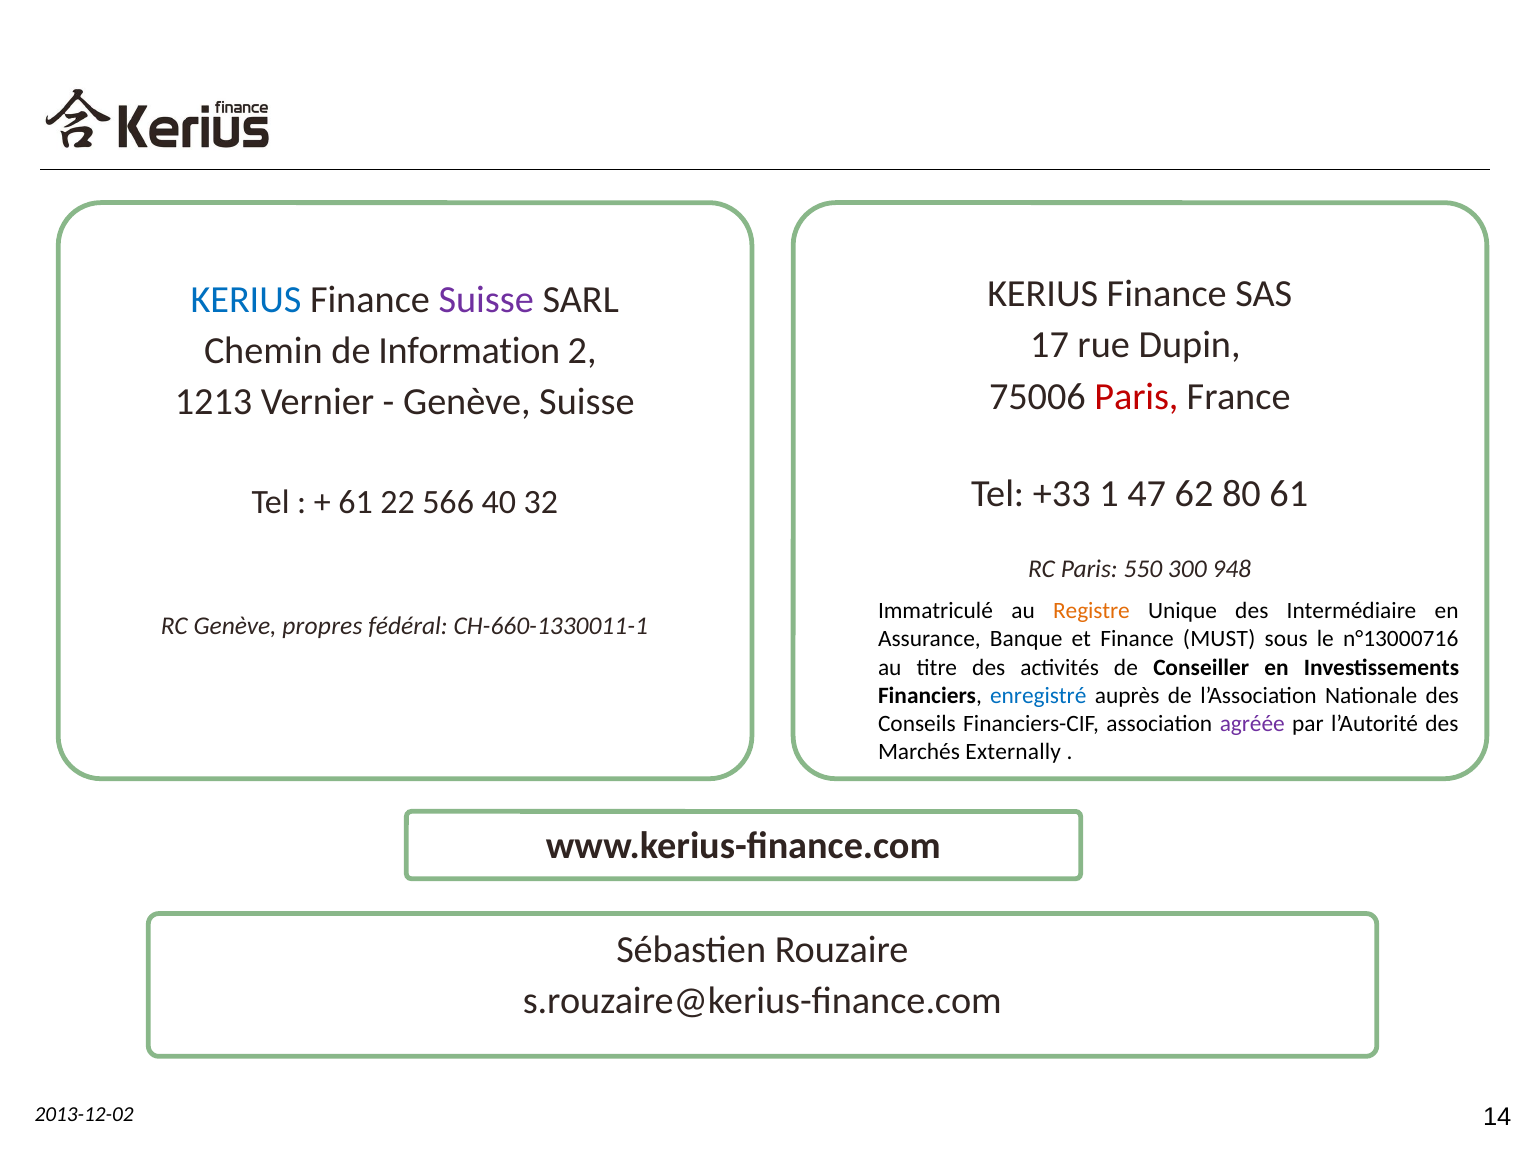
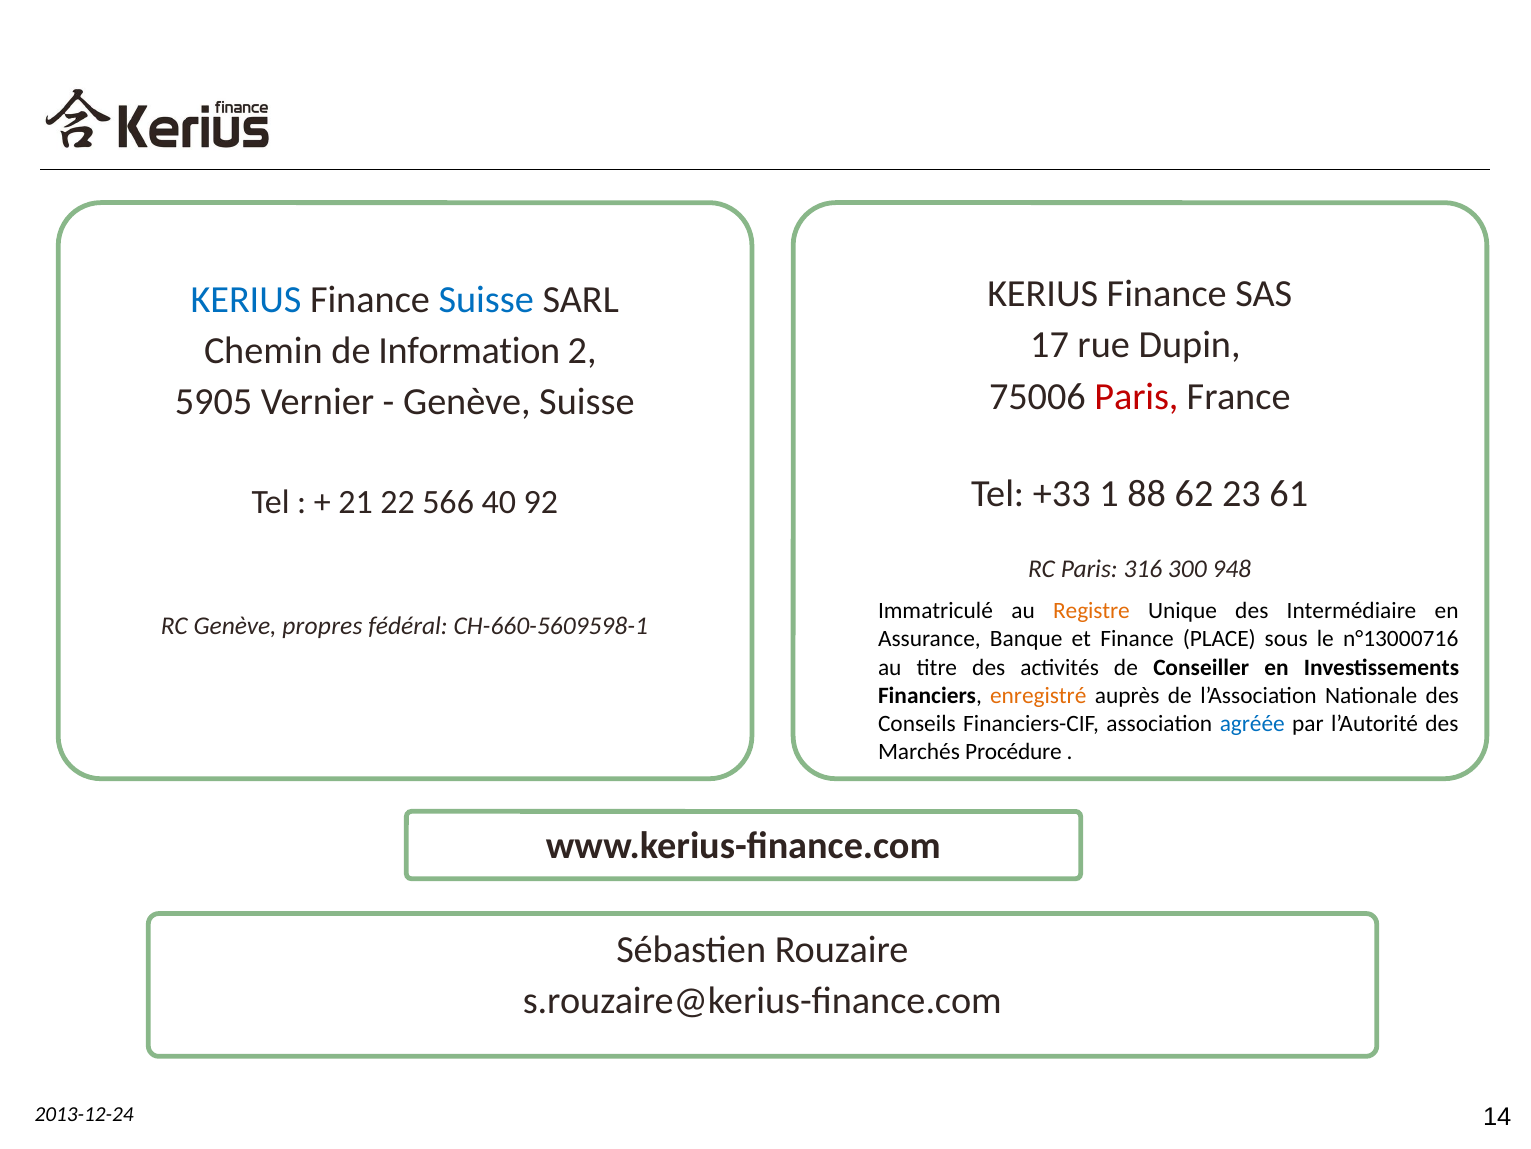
Suisse at (486, 299) colour: purple -> blue
1213: 1213 -> 5905
47: 47 -> 88
80: 80 -> 23
61 at (356, 502): 61 -> 21
32: 32 -> 92
550: 550 -> 316
CH-660-1330011-1: CH-660-1330011-1 -> CH-660-5609598-1
MUST: MUST -> PLACE
enregistré colour: blue -> orange
agréée colour: purple -> blue
Externally: Externally -> Procédure
2013-12-02: 2013-12-02 -> 2013-12-24
